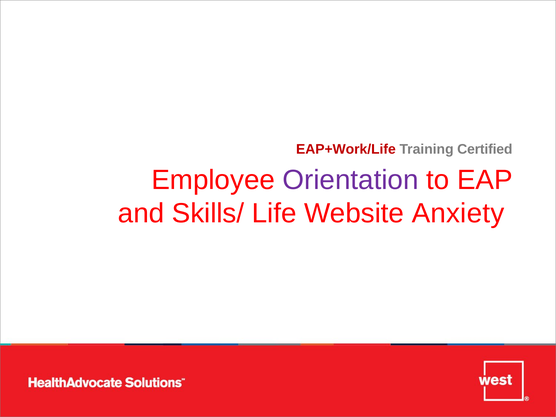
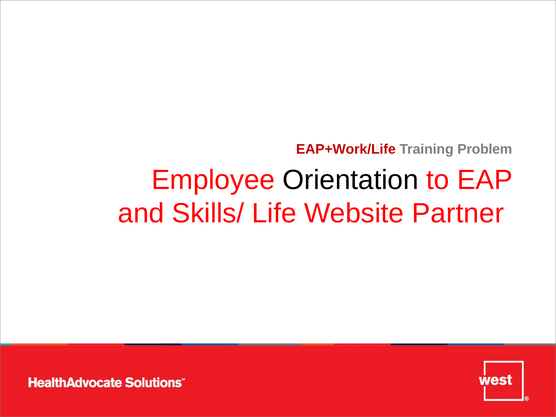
Certified: Certified -> Problem
Orientation colour: purple -> black
Anxiety: Anxiety -> Partner
